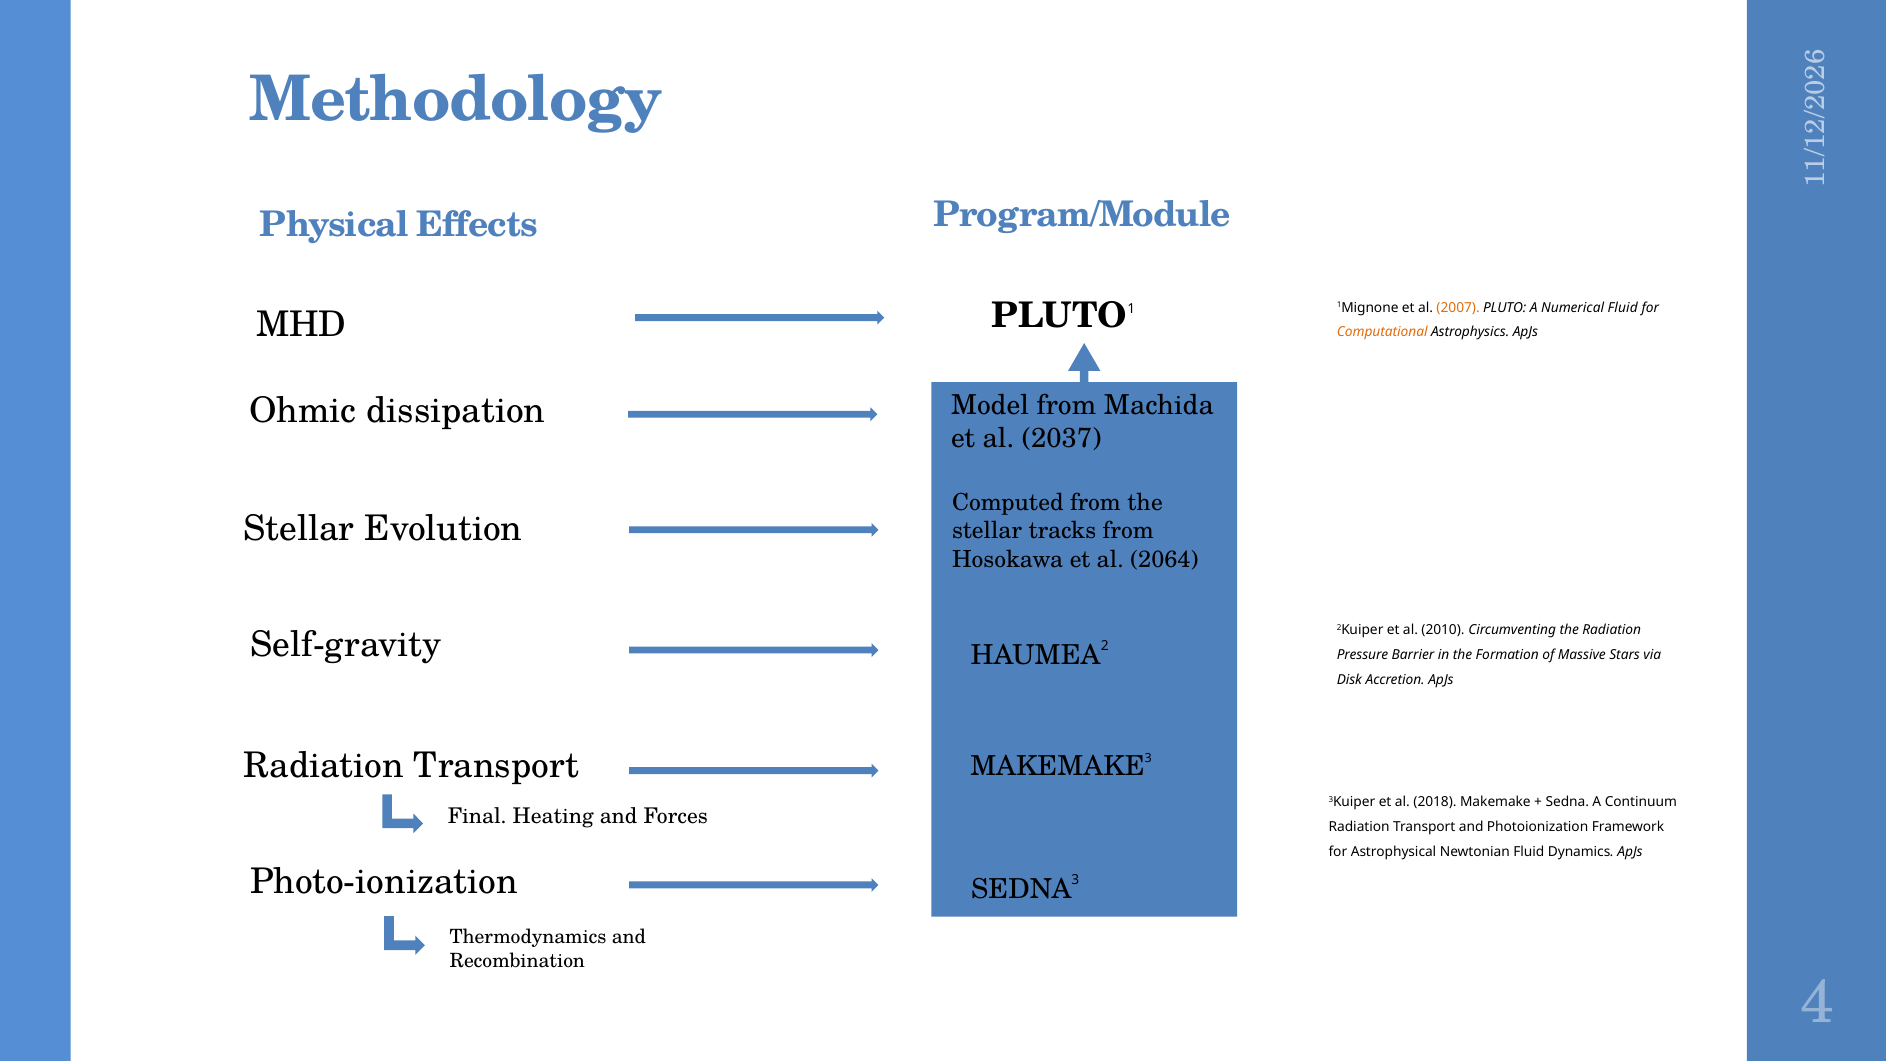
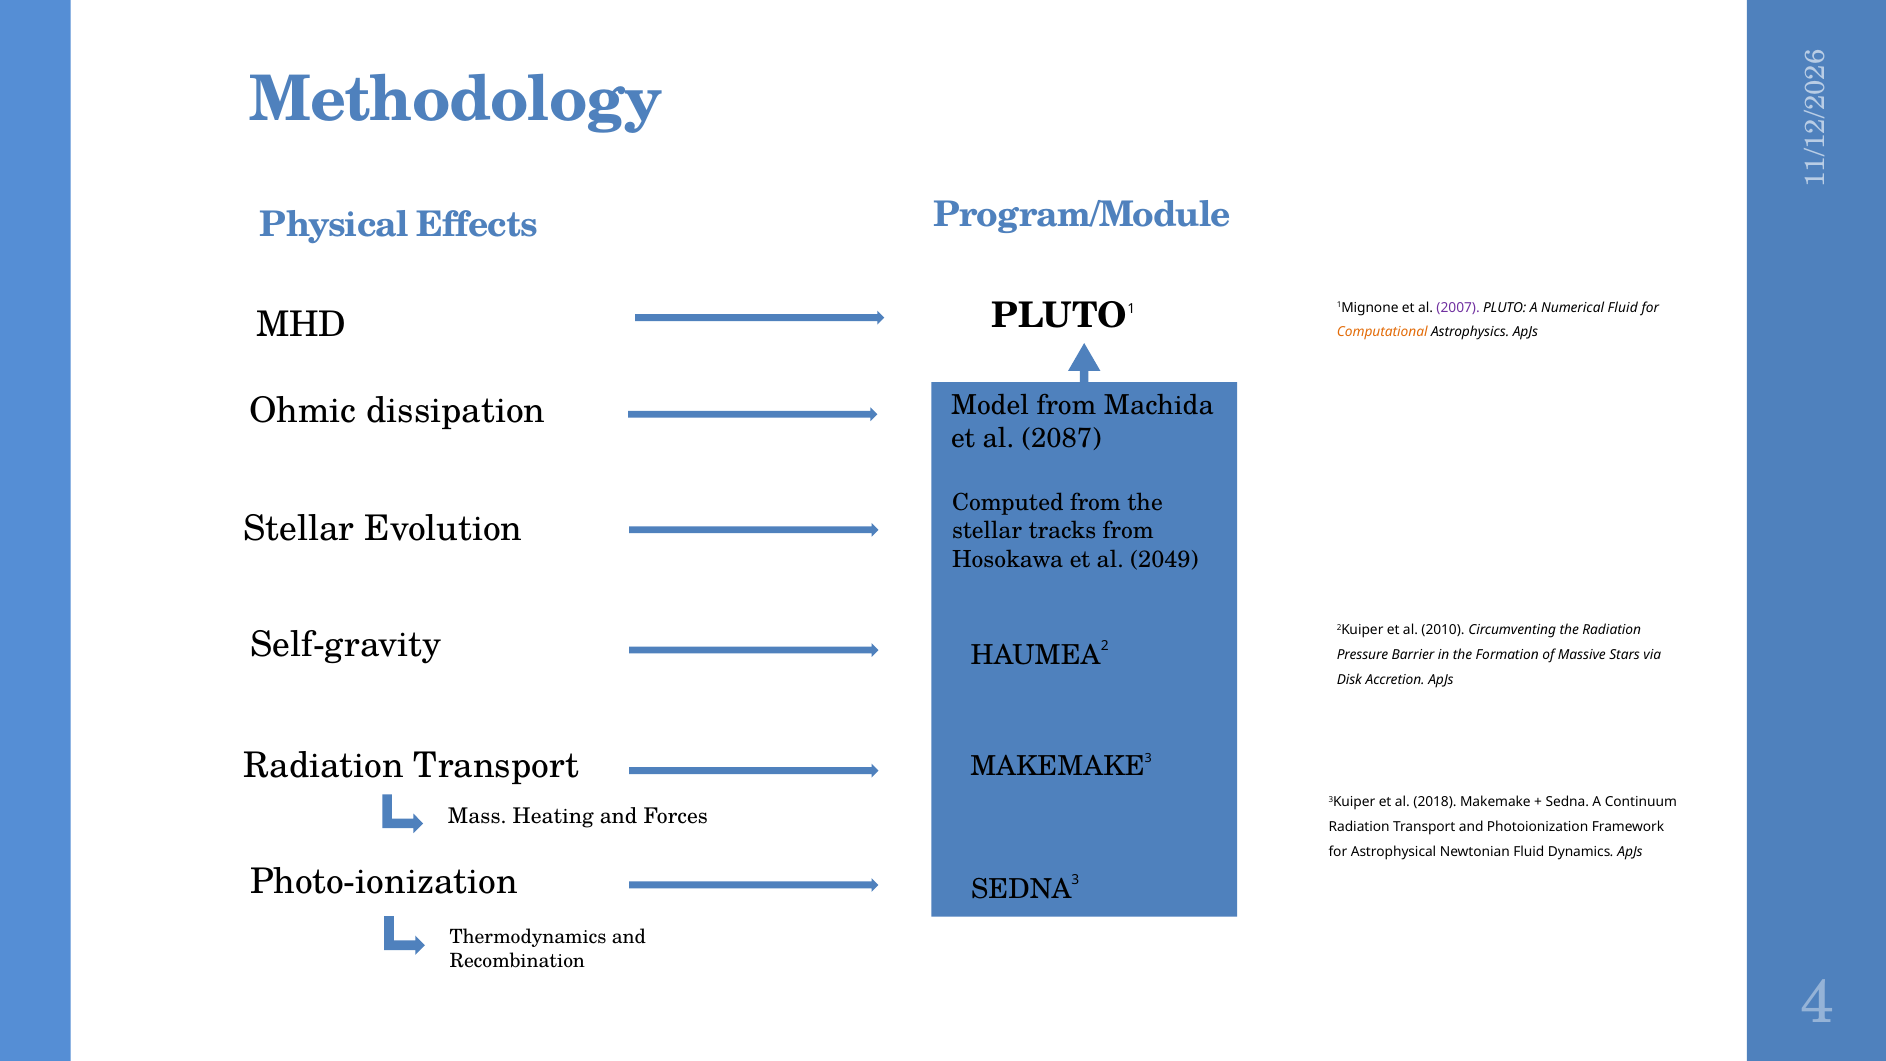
2007 colour: orange -> purple
2037: 2037 -> 2087
2064: 2064 -> 2049
Final: Final -> Mass
